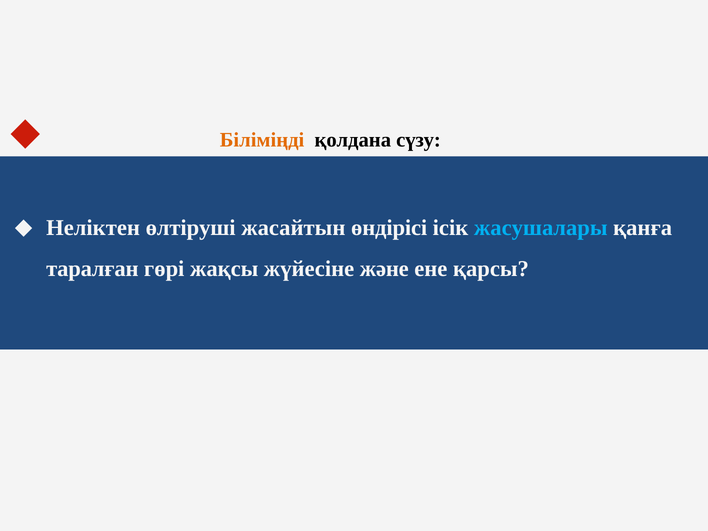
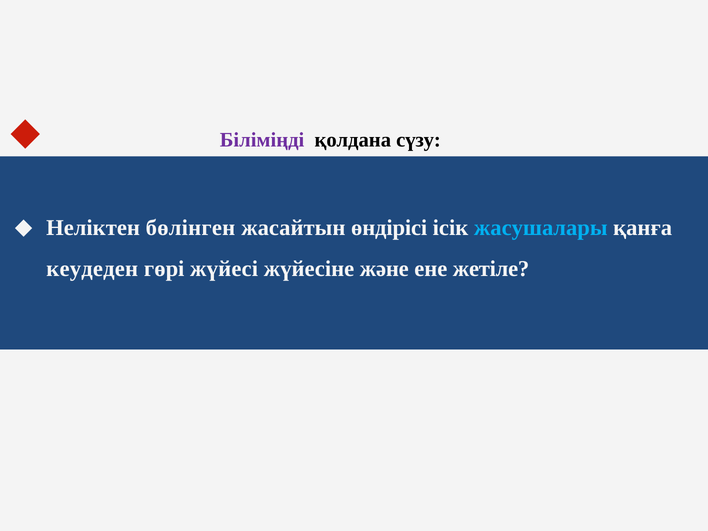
Біліміңді colour: orange -> purple
өлтіруші: өлтіруші -> бөлінген
таралған: таралған -> кеудеден
жақсы: жақсы -> жүйесі
қарсы: қарсы -> жетіле
